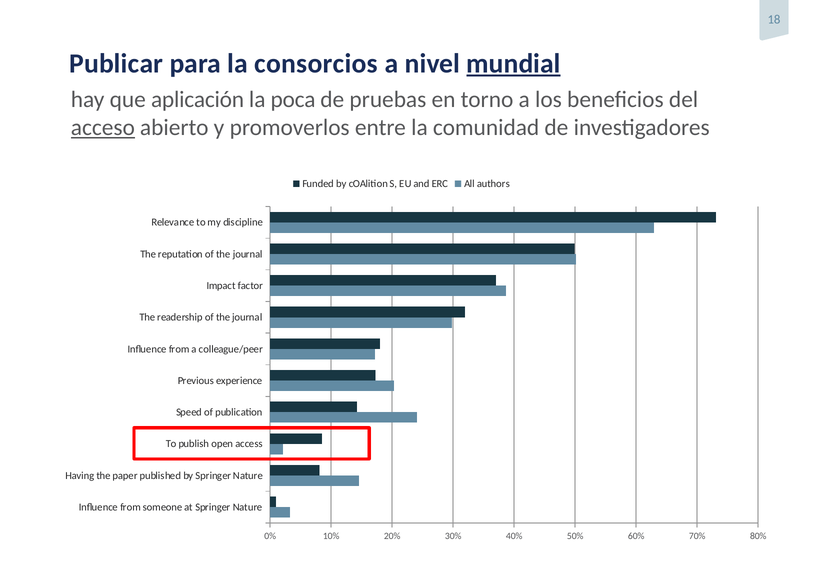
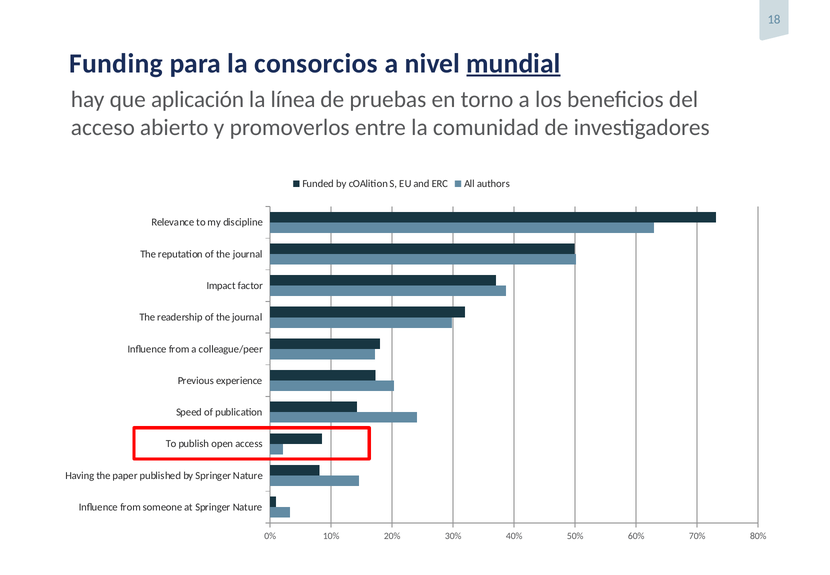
Publicar: Publicar -> Funding
poca: poca -> línea
acceso underline: present -> none
